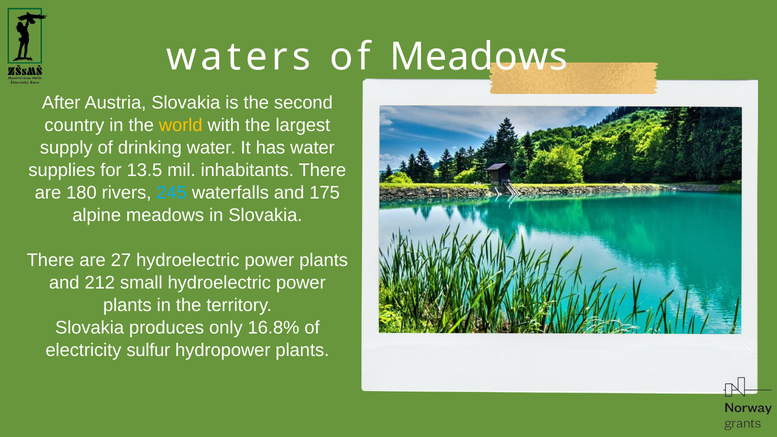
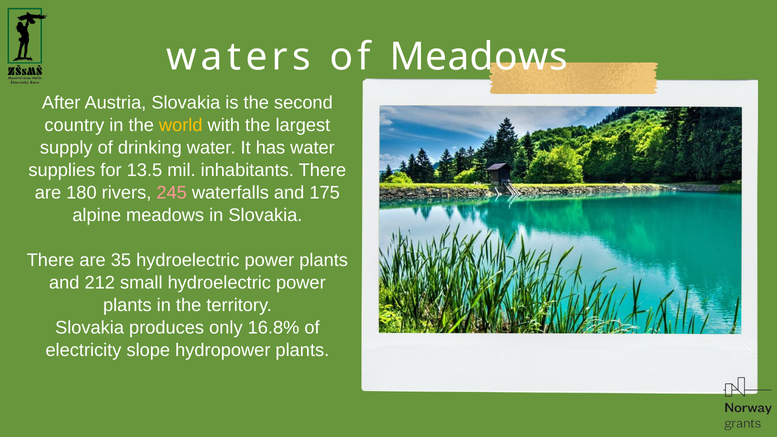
245 colour: light blue -> pink
27: 27 -> 35
sulfur: sulfur -> slope
